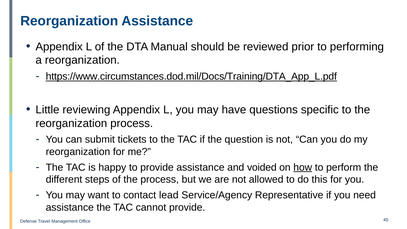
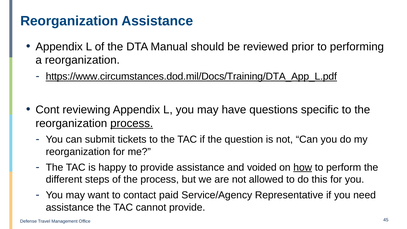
Little: Little -> Cont
process at (132, 123) underline: none -> present
lead: lead -> paid
